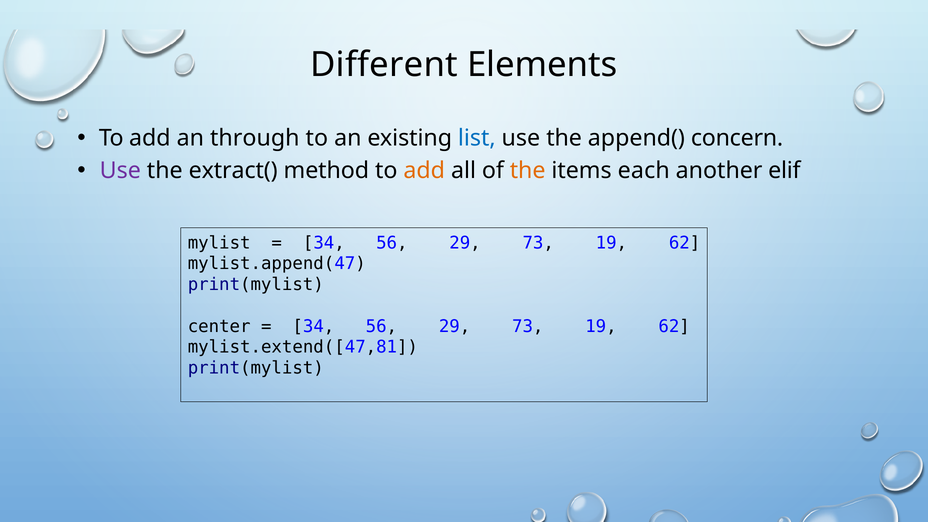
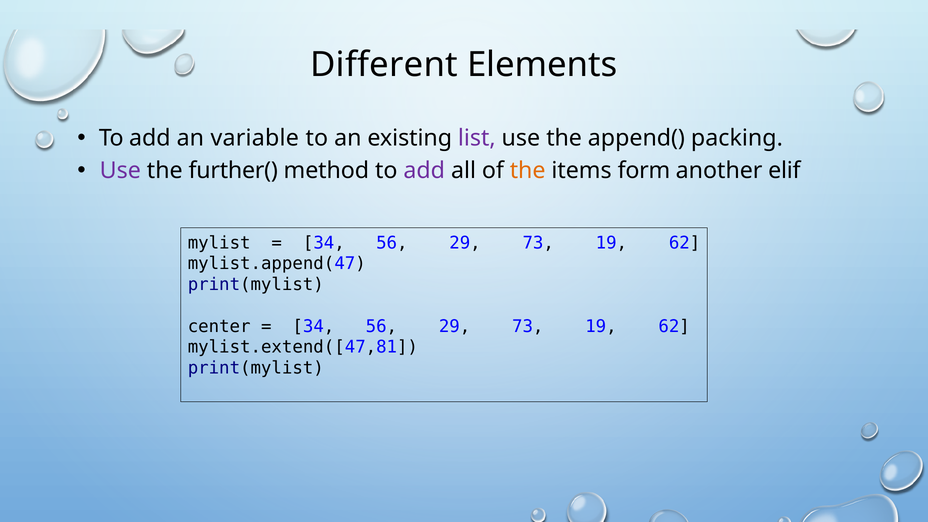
through: through -> variable
list colour: blue -> purple
concern: concern -> packing
extract(: extract( -> further(
add at (424, 171) colour: orange -> purple
each: each -> form
